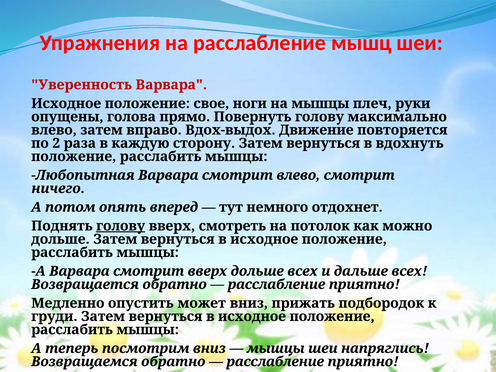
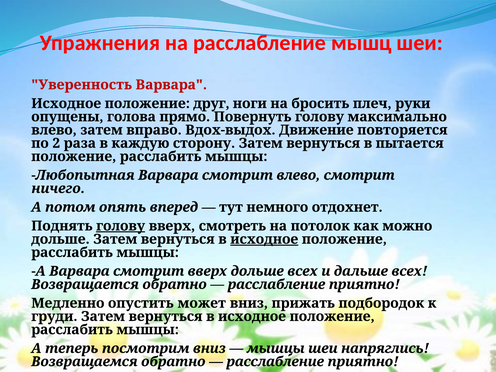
свое: свое -> друг
на мышцы: мышцы -> бросить
вдохнуть: вдохнуть -> пытается
исходное at (264, 239) underline: none -> present
